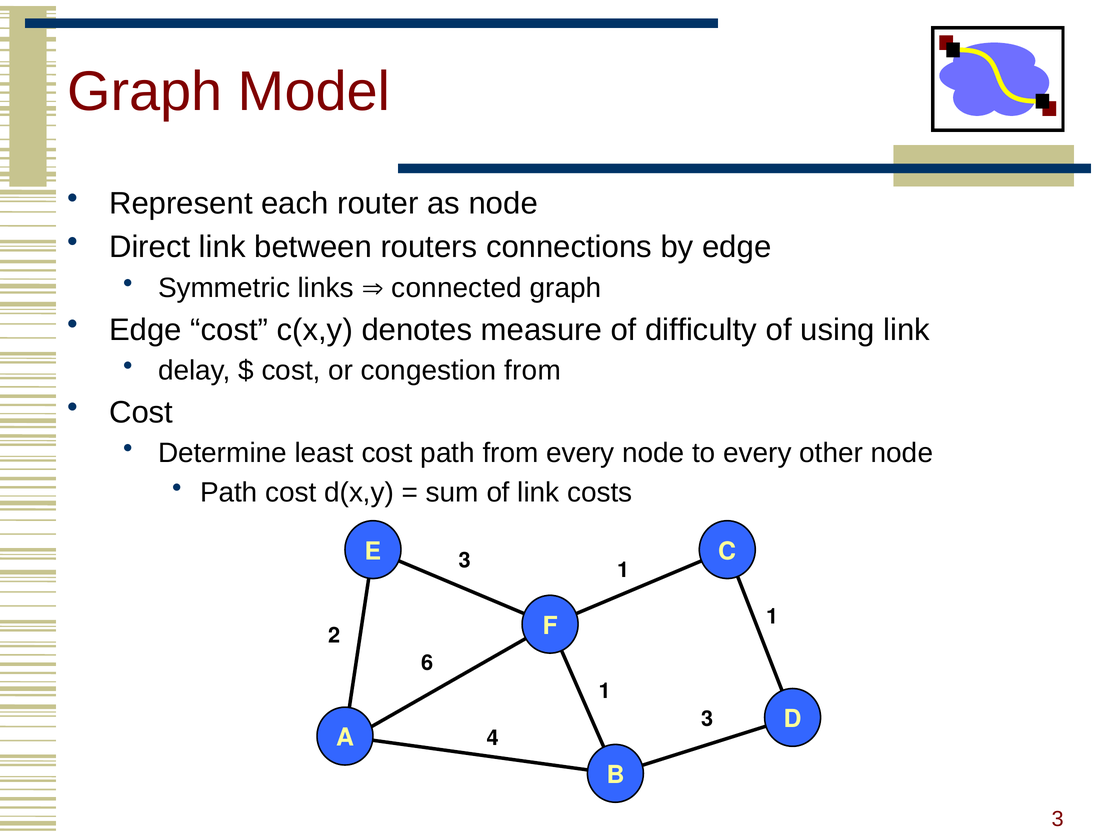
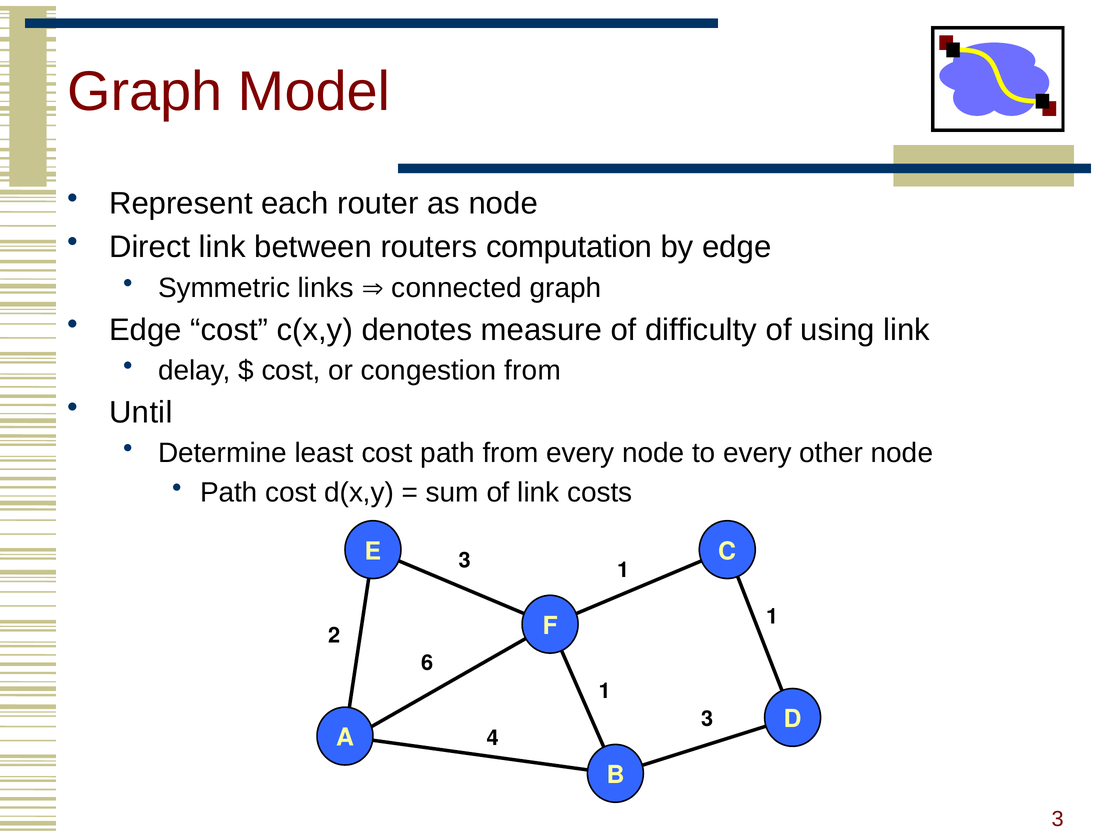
connections: connections -> computation
Cost at (141, 413): Cost -> Until
